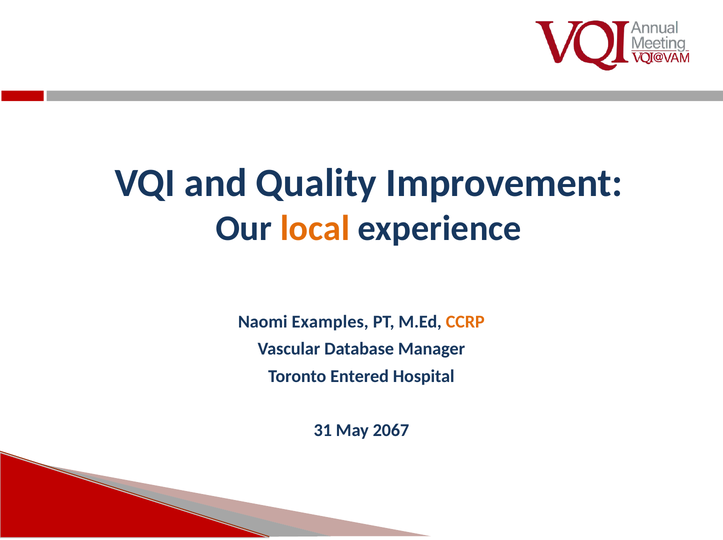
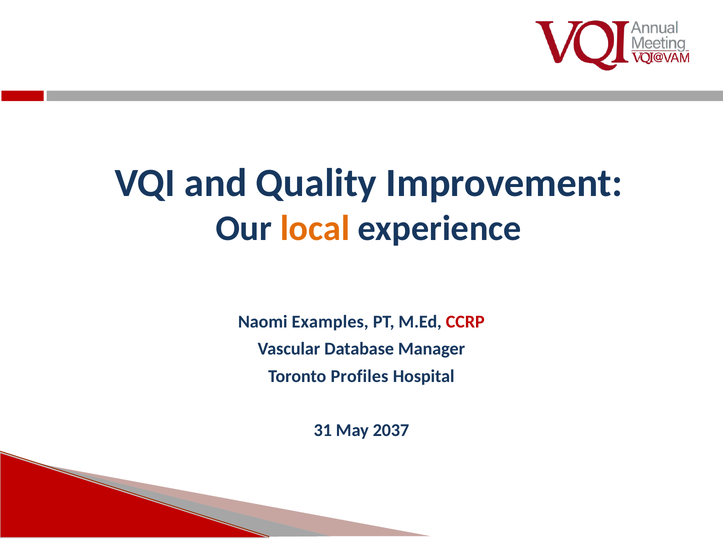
CCRP colour: orange -> red
Entered: Entered -> Profiles
2067: 2067 -> 2037
